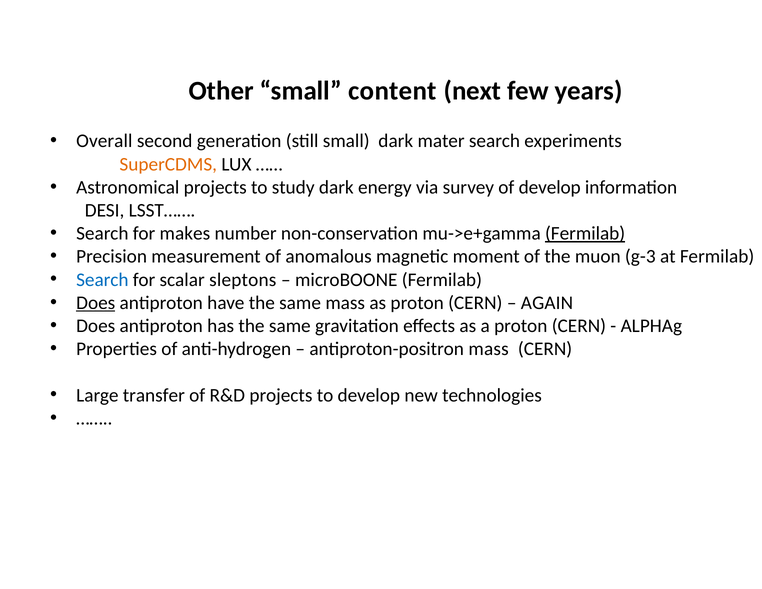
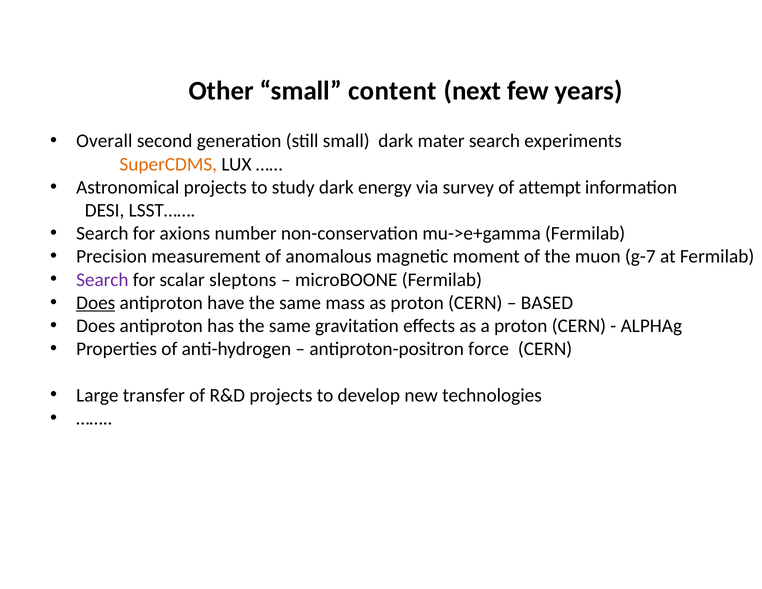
of develop: develop -> attempt
makes: makes -> axions
Fermilab at (585, 233) underline: present -> none
g-3: g-3 -> g-7
Search at (102, 280) colour: blue -> purple
AGAIN: AGAIN -> BASED
antiproton-positron mass: mass -> force
